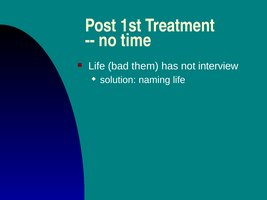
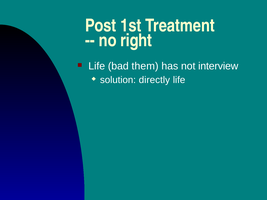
time: time -> right
naming: naming -> directly
